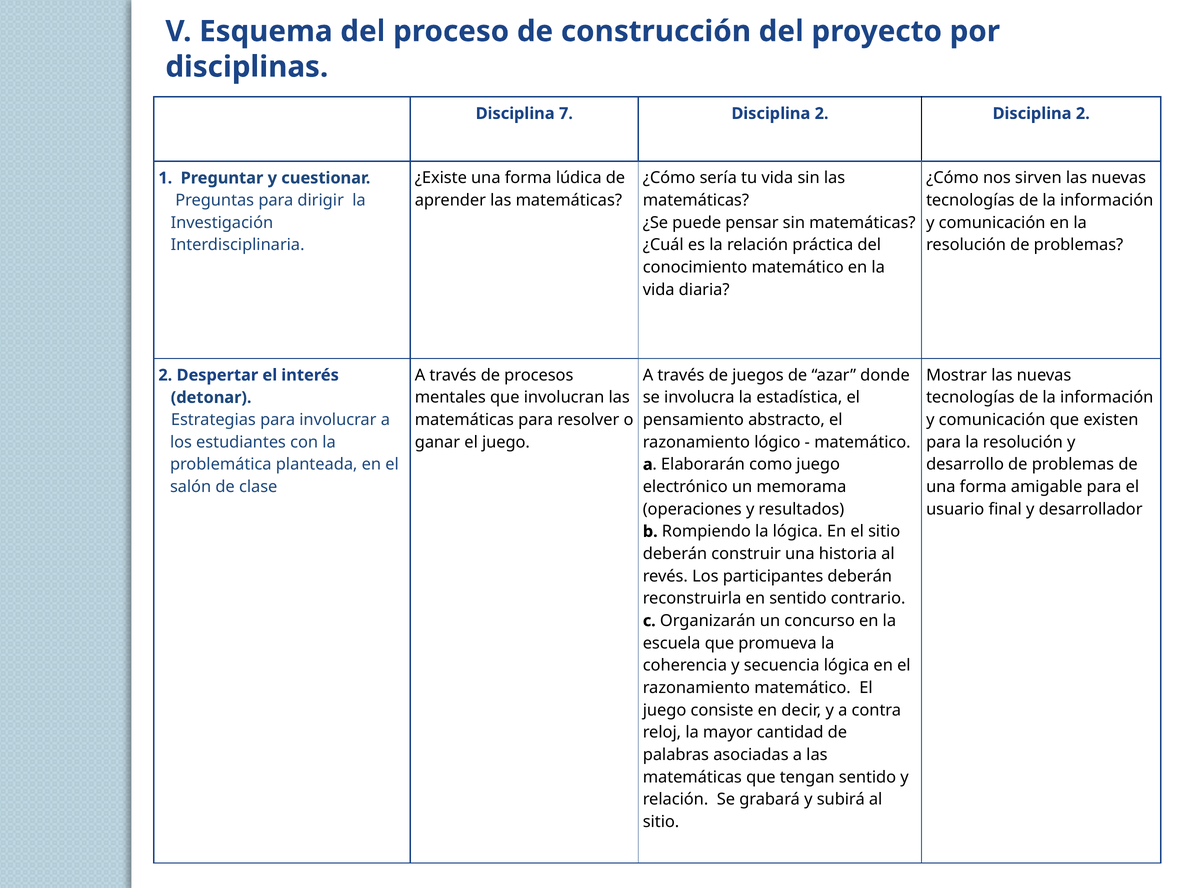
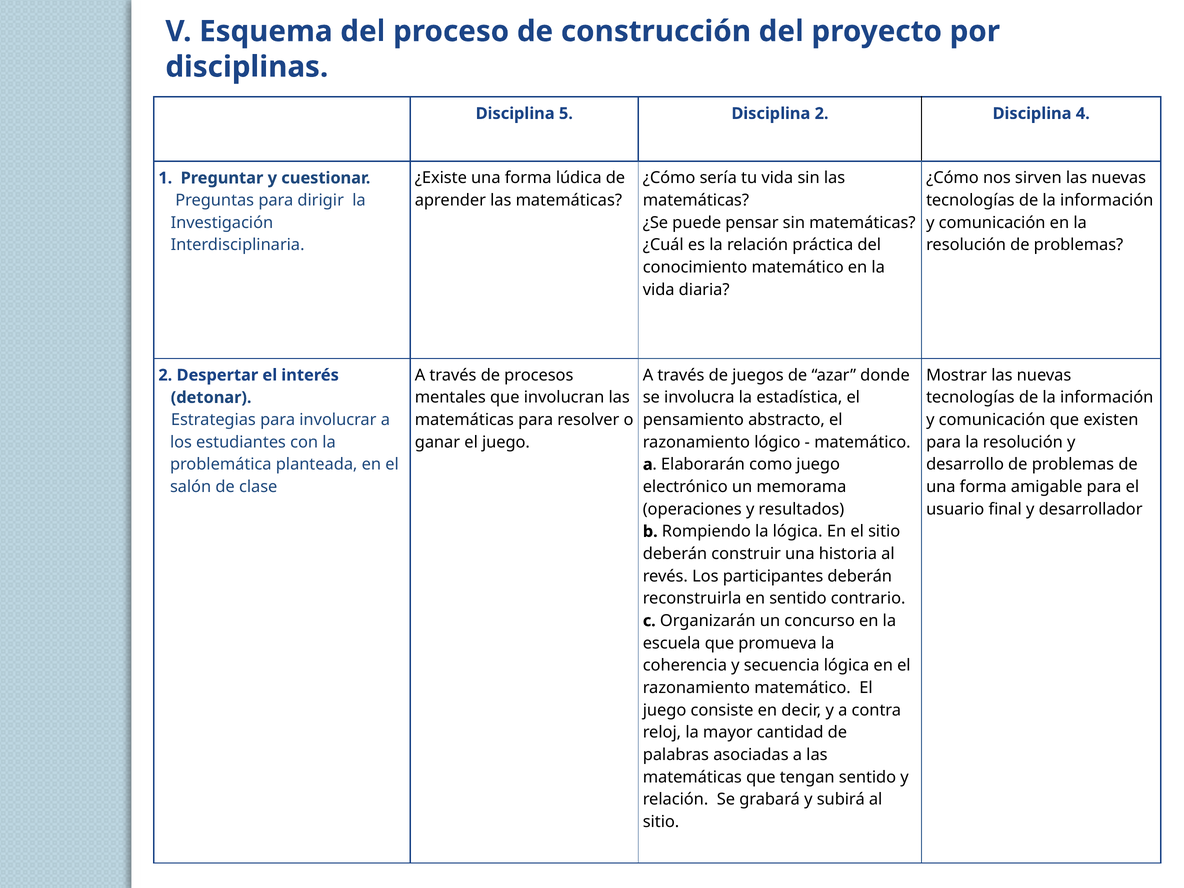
7: 7 -> 5
2 Disciplina 2: 2 -> 4
